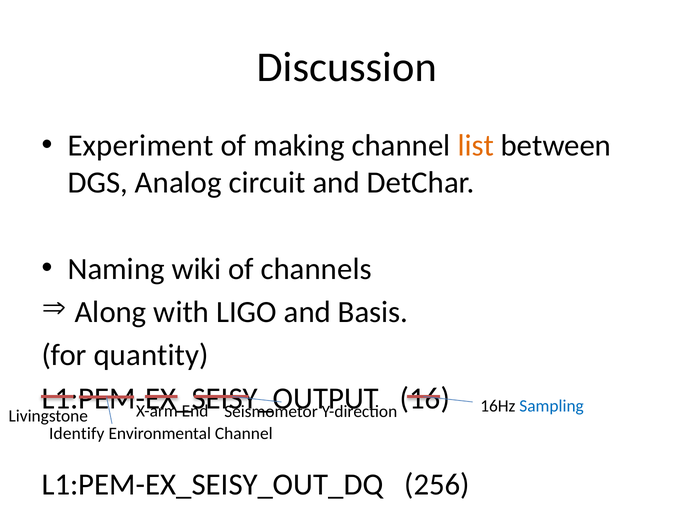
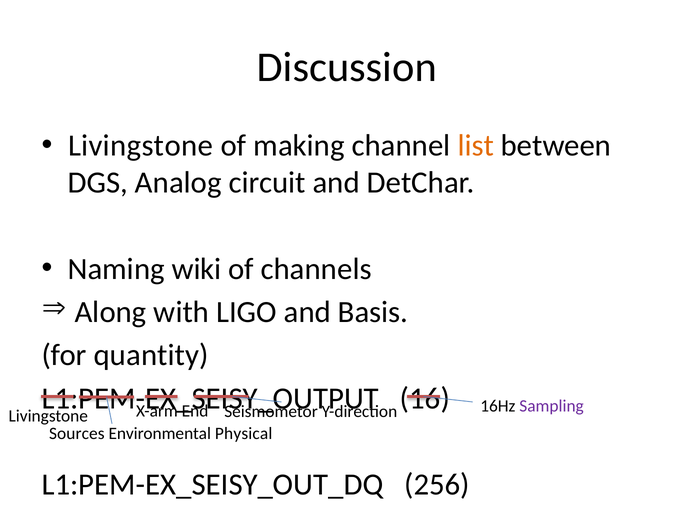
Experiment at (141, 146): Experiment -> Livingstone
Sampling colour: blue -> purple
Identify: Identify -> Sources
Environmental Channel: Channel -> Physical
